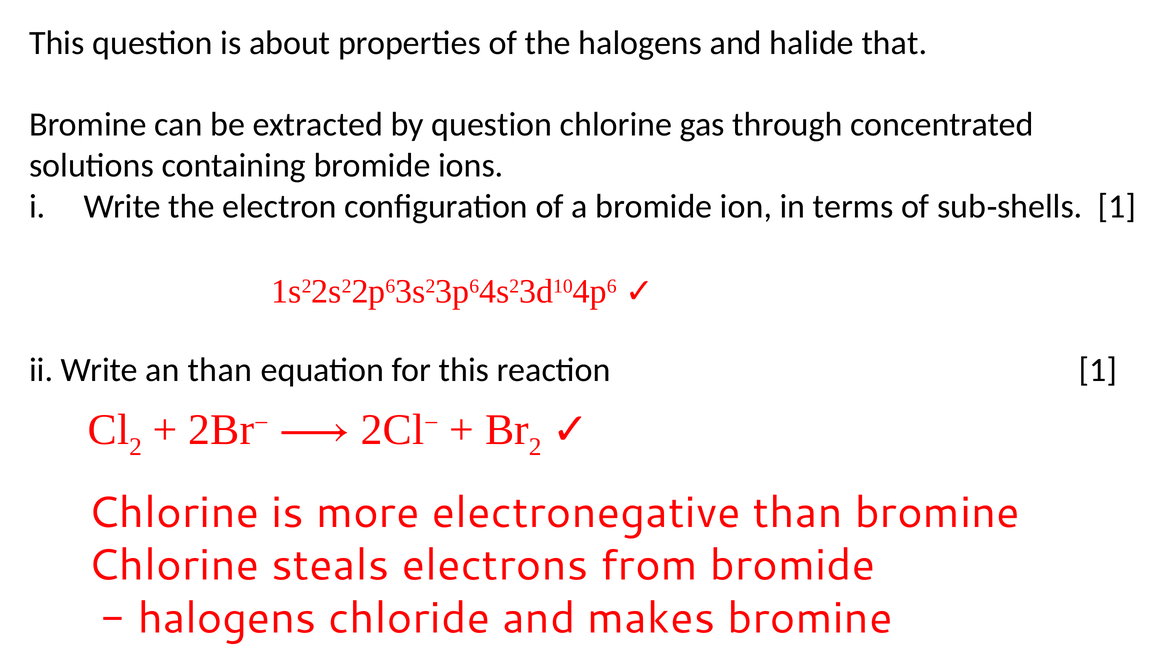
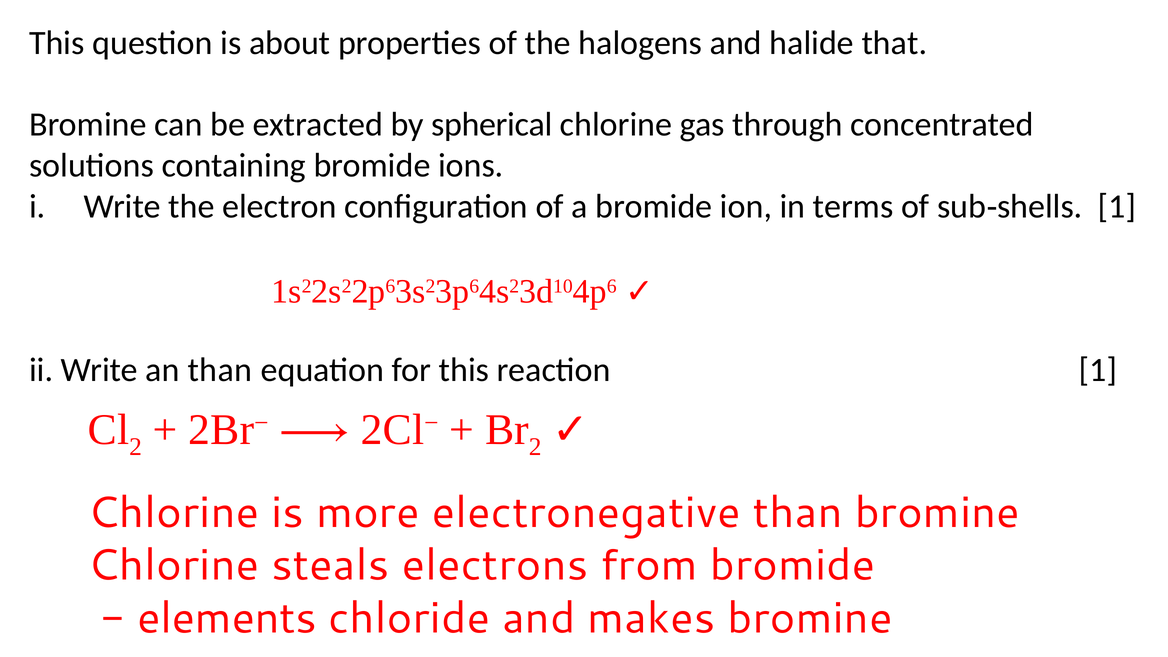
by question: question -> spherical
halogens at (227, 618): halogens -> elements
